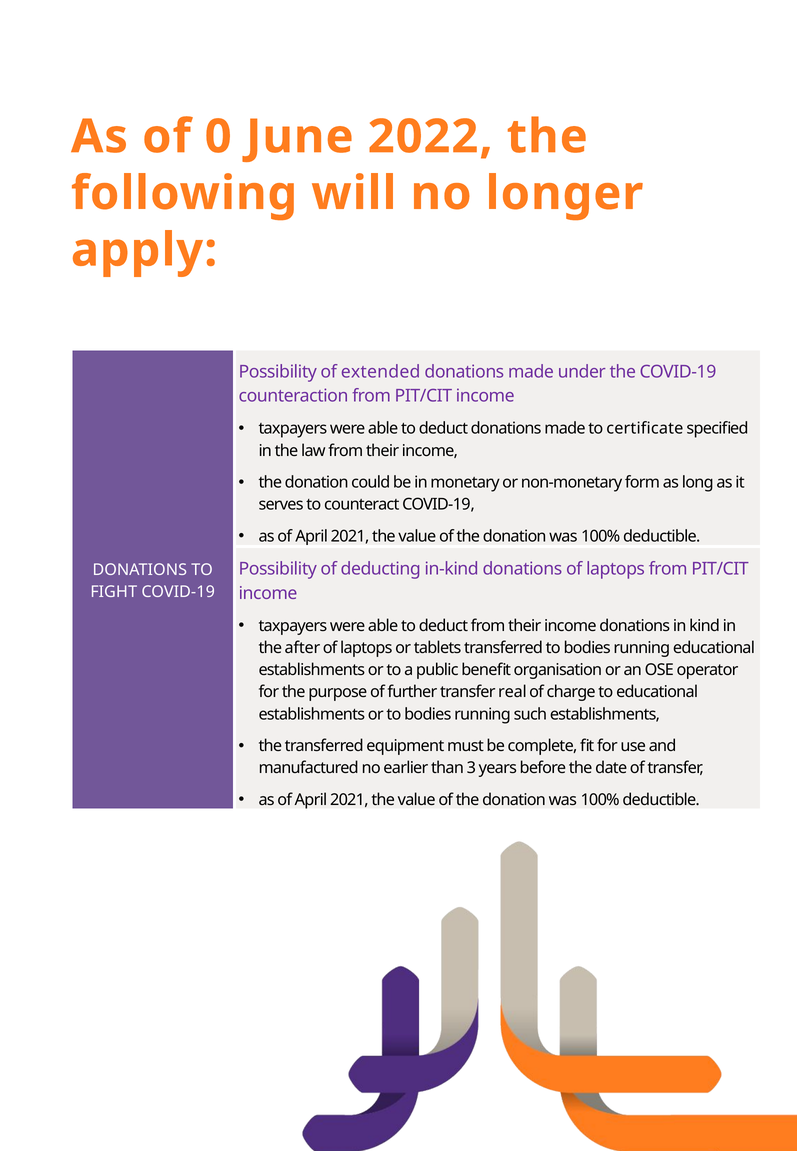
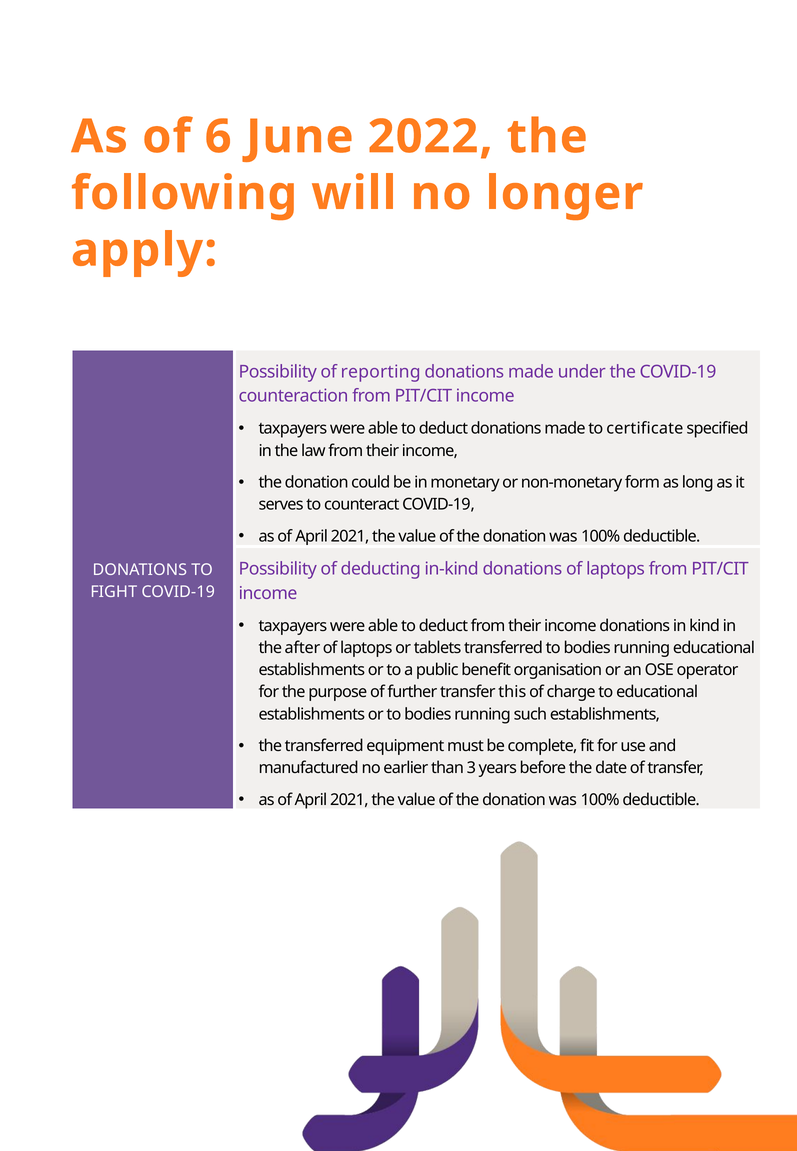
0: 0 -> 6
extended: extended -> reporting
real: real -> this
